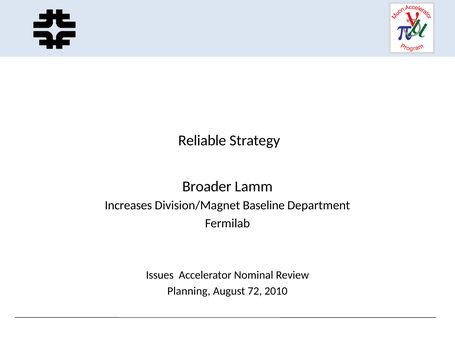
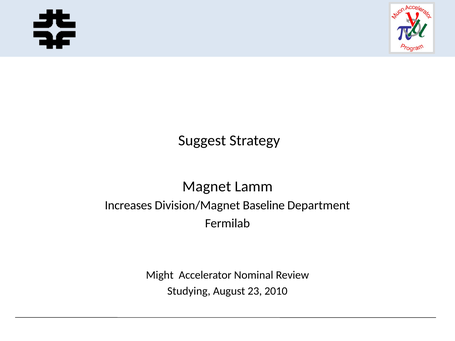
Reliable: Reliable -> Suggest
Broader: Broader -> Magnet
Issues: Issues -> Might
Planning: Planning -> Studying
72: 72 -> 23
